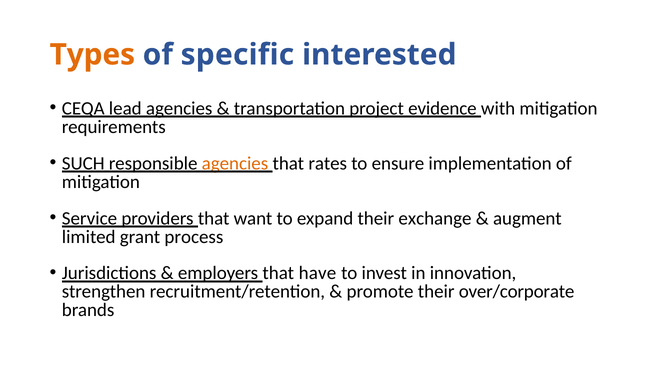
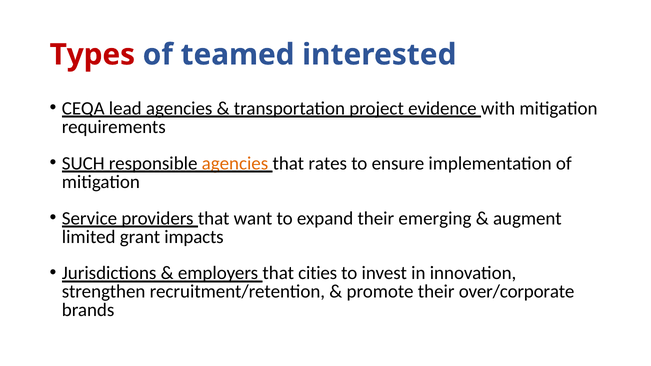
Types colour: orange -> red
specific: specific -> teamed
exchange: exchange -> emerging
process: process -> impacts
have: have -> cities
